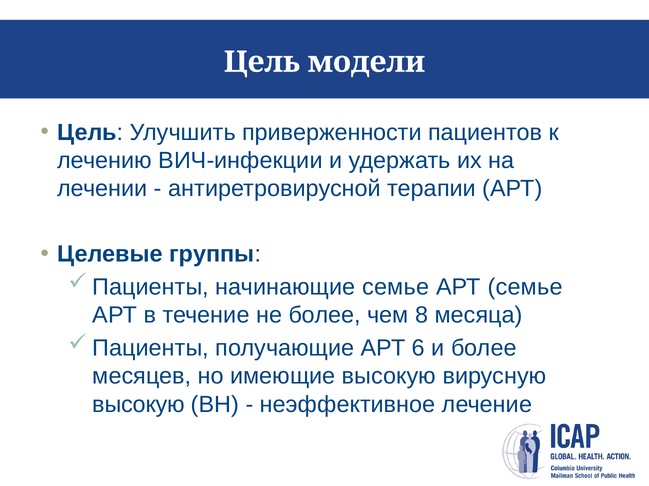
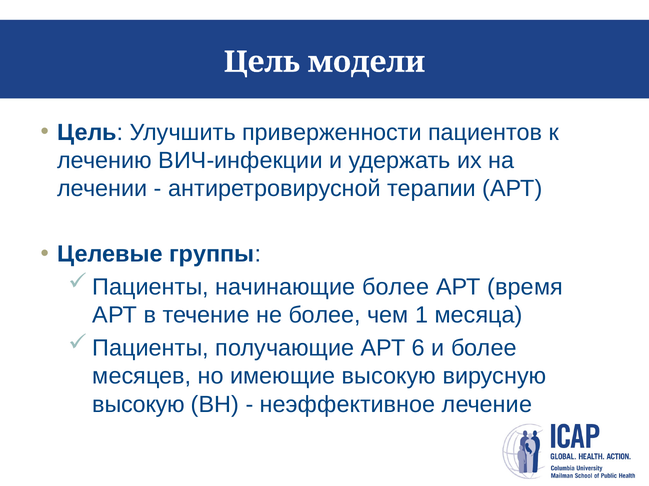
начинающие семье: семье -> более
АРТ семье: семье -> время
8: 8 -> 1
